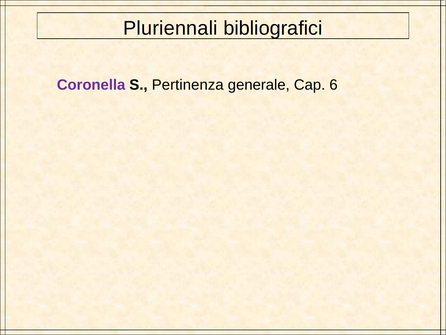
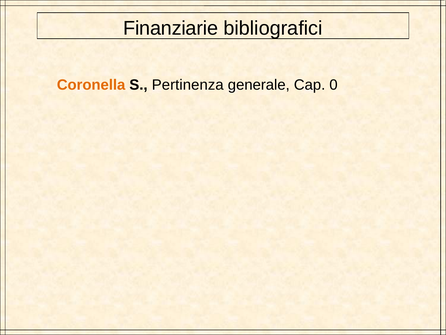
Pluriennali: Pluriennali -> Finanziarie
Coronella colour: purple -> orange
6: 6 -> 0
